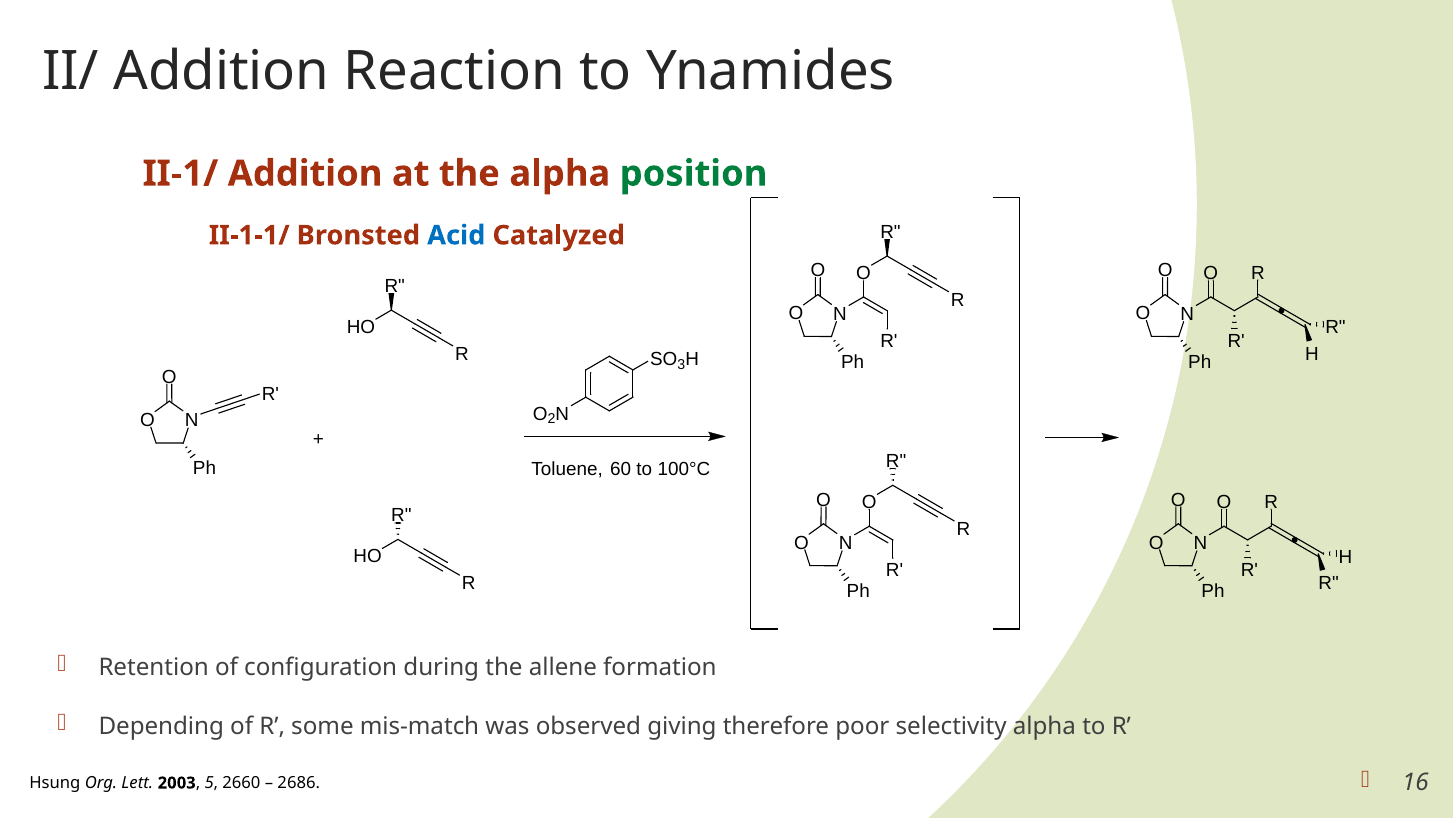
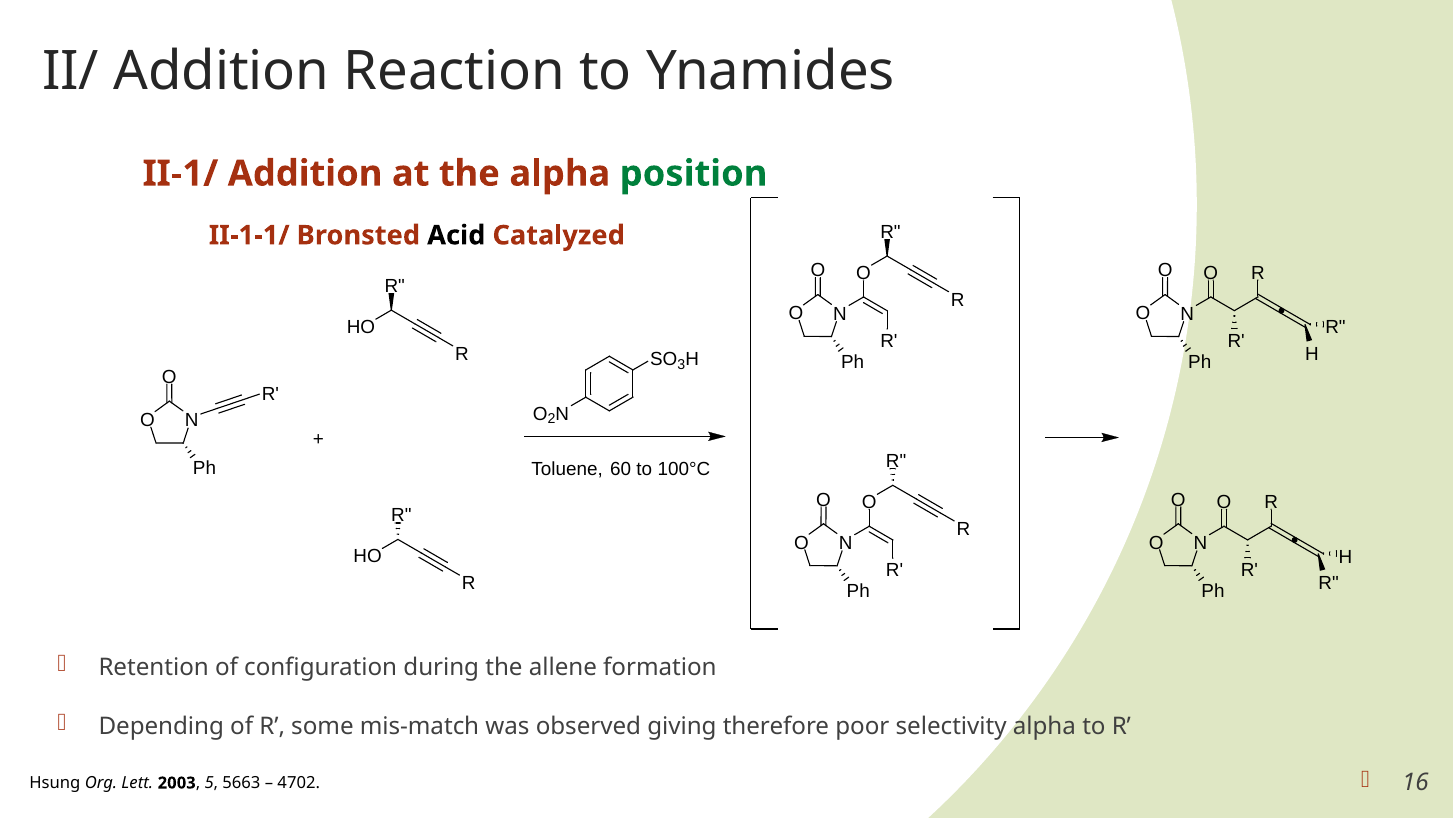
Acid colour: blue -> black
2660: 2660 -> 5663
2686: 2686 -> 4702
